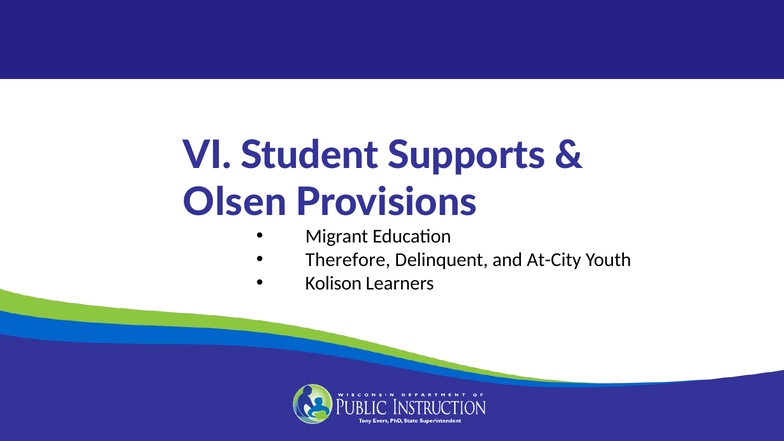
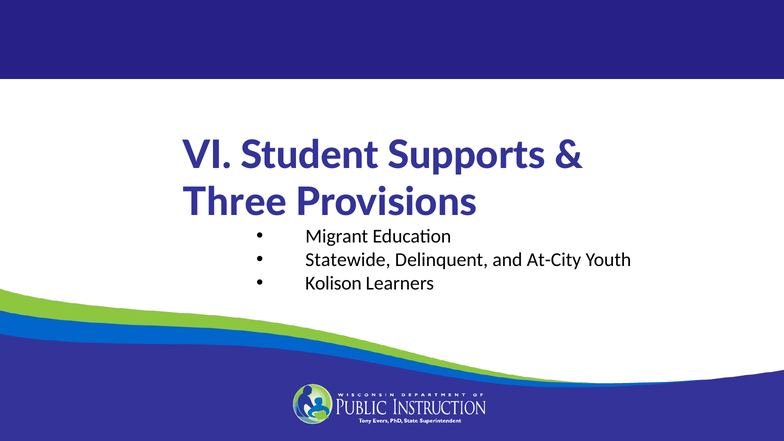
Olsen: Olsen -> Three
Therefore: Therefore -> Statewide
